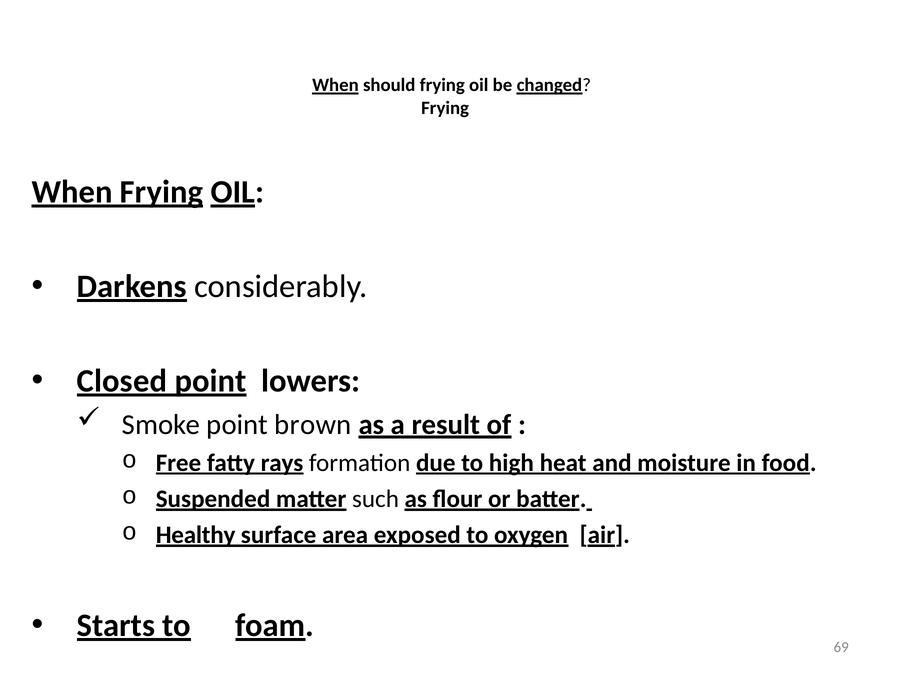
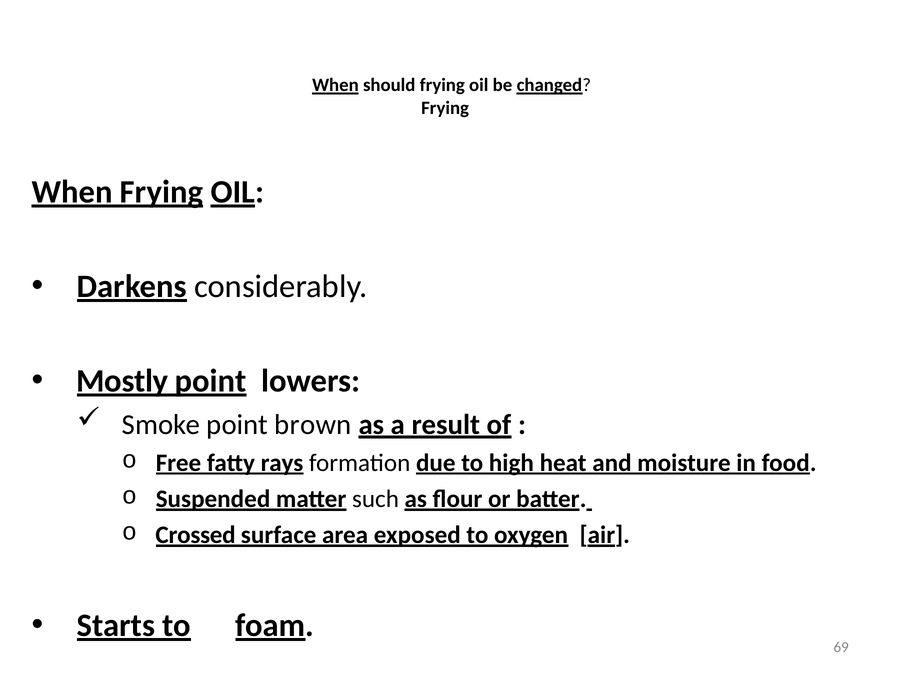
Closed: Closed -> Mostly
Healthy: Healthy -> Crossed
